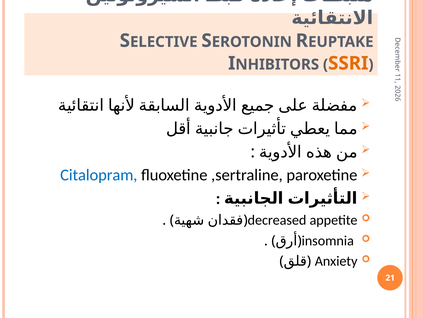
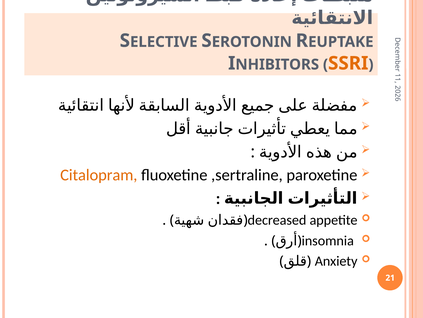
Citalopram colour: blue -> orange
